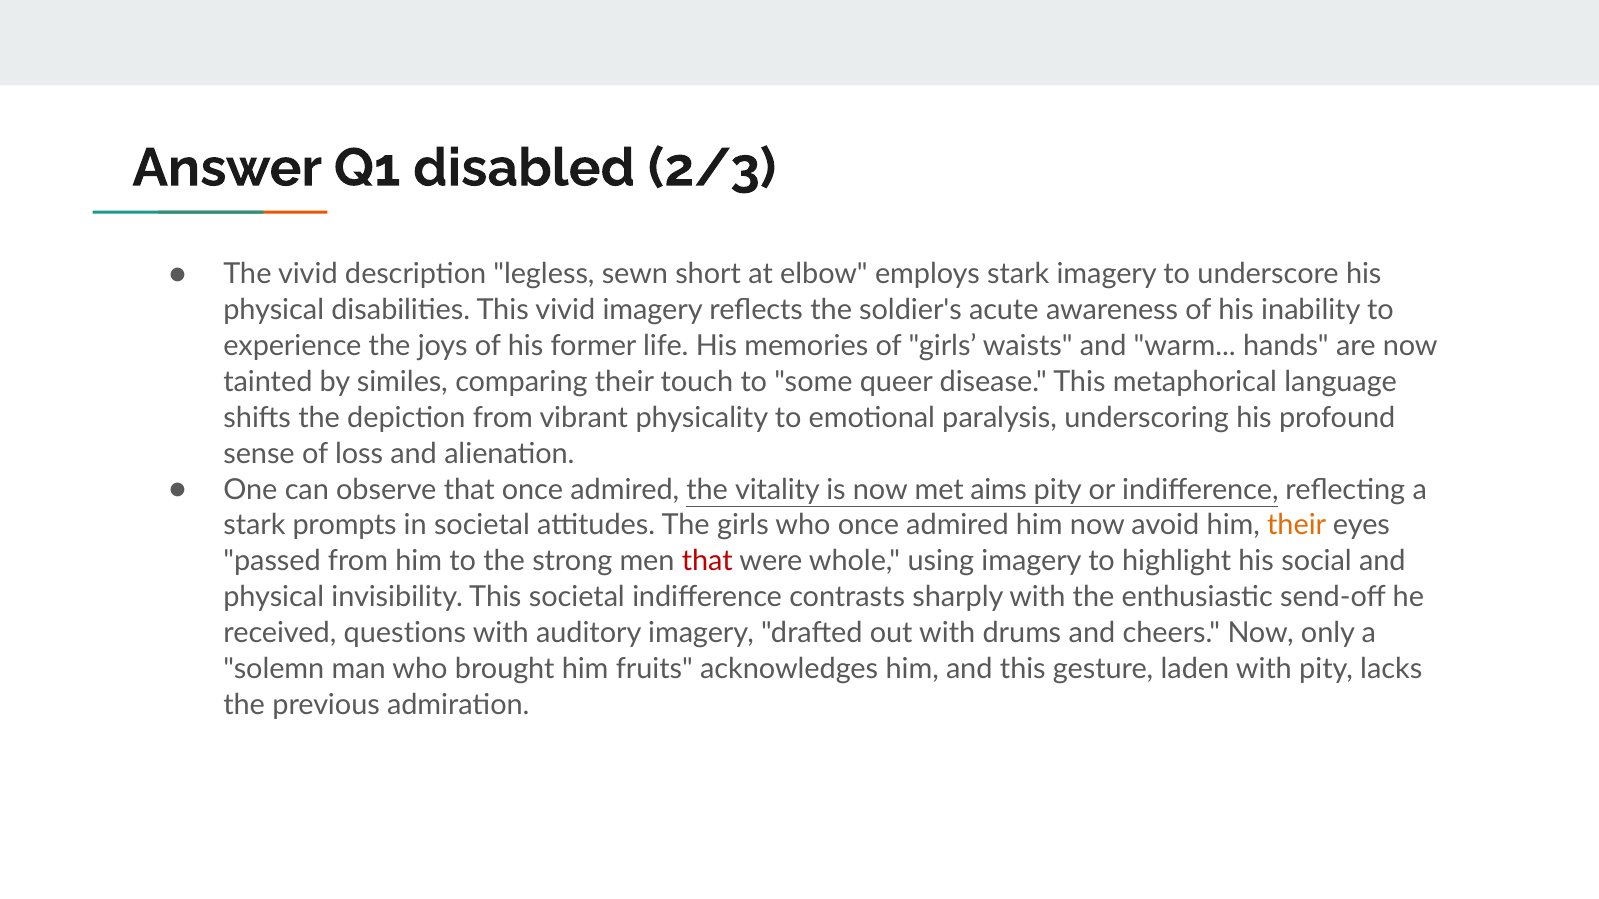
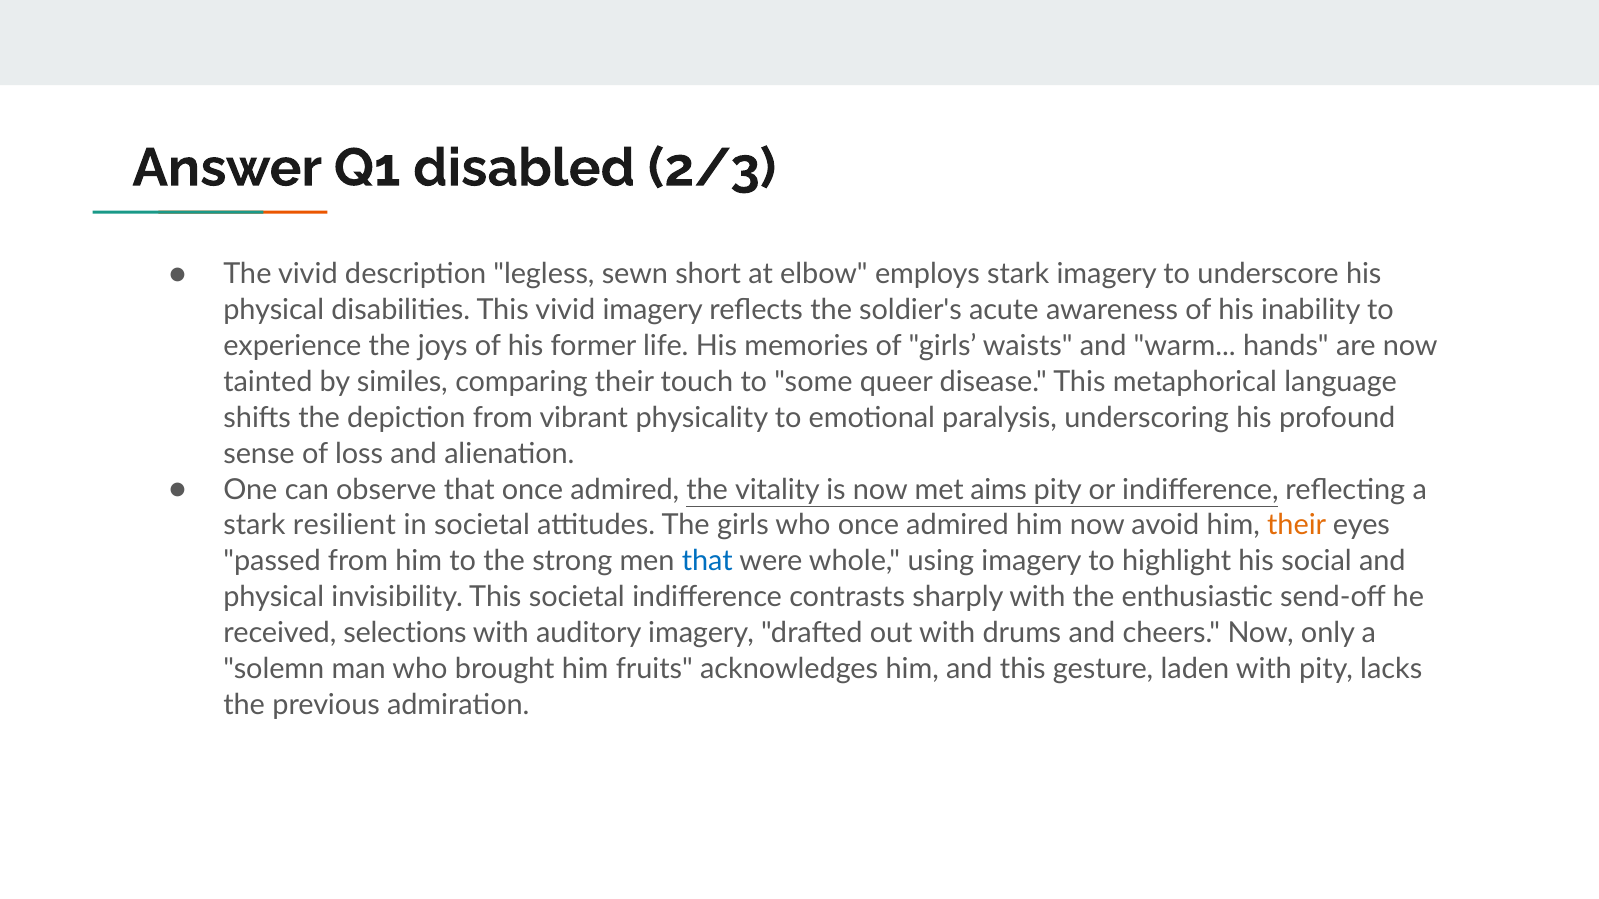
prompts: prompts -> resilient
that at (707, 562) colour: red -> blue
questions: questions -> selections
